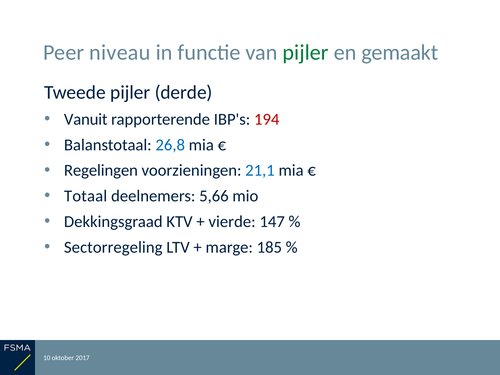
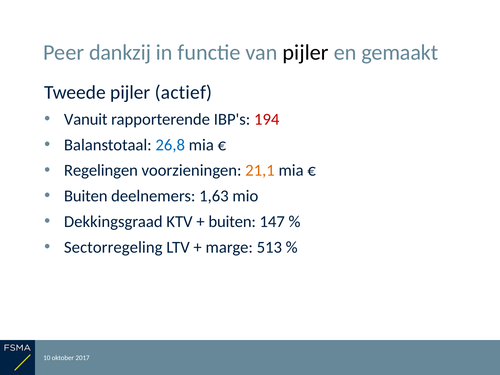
niveau: niveau -> dankzij
pijler at (306, 52) colour: green -> black
derde: derde -> actief
21,1 colour: blue -> orange
Totaal at (86, 196): Totaal -> Buiten
5,66: 5,66 -> 1,63
vierde at (232, 222): vierde -> buiten
185: 185 -> 513
